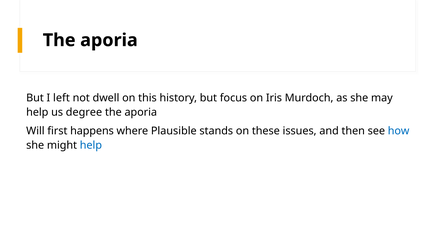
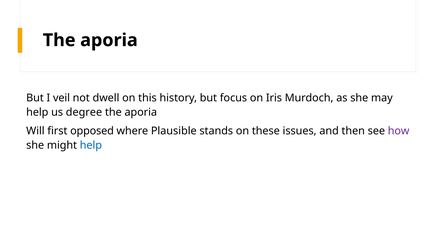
left: left -> veil
happens: happens -> opposed
how colour: blue -> purple
